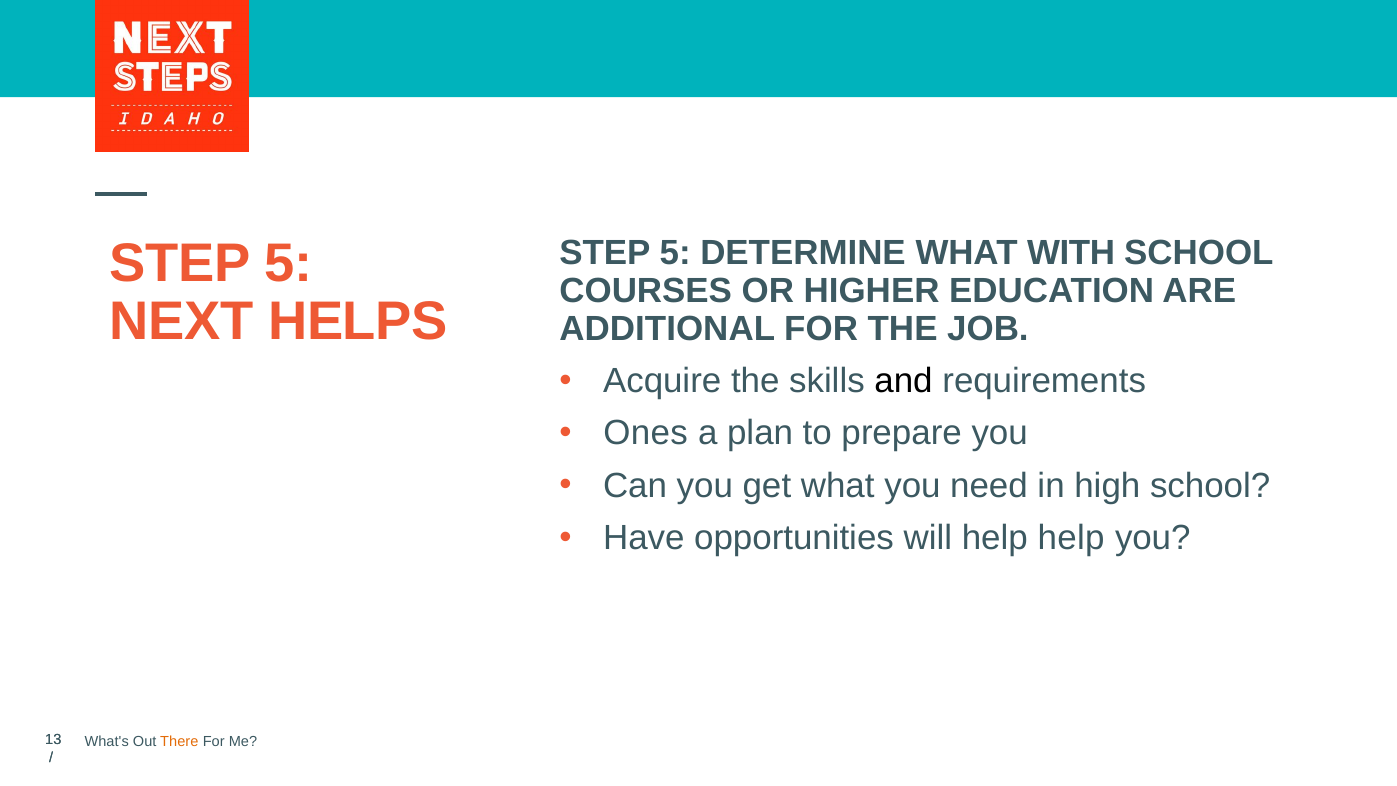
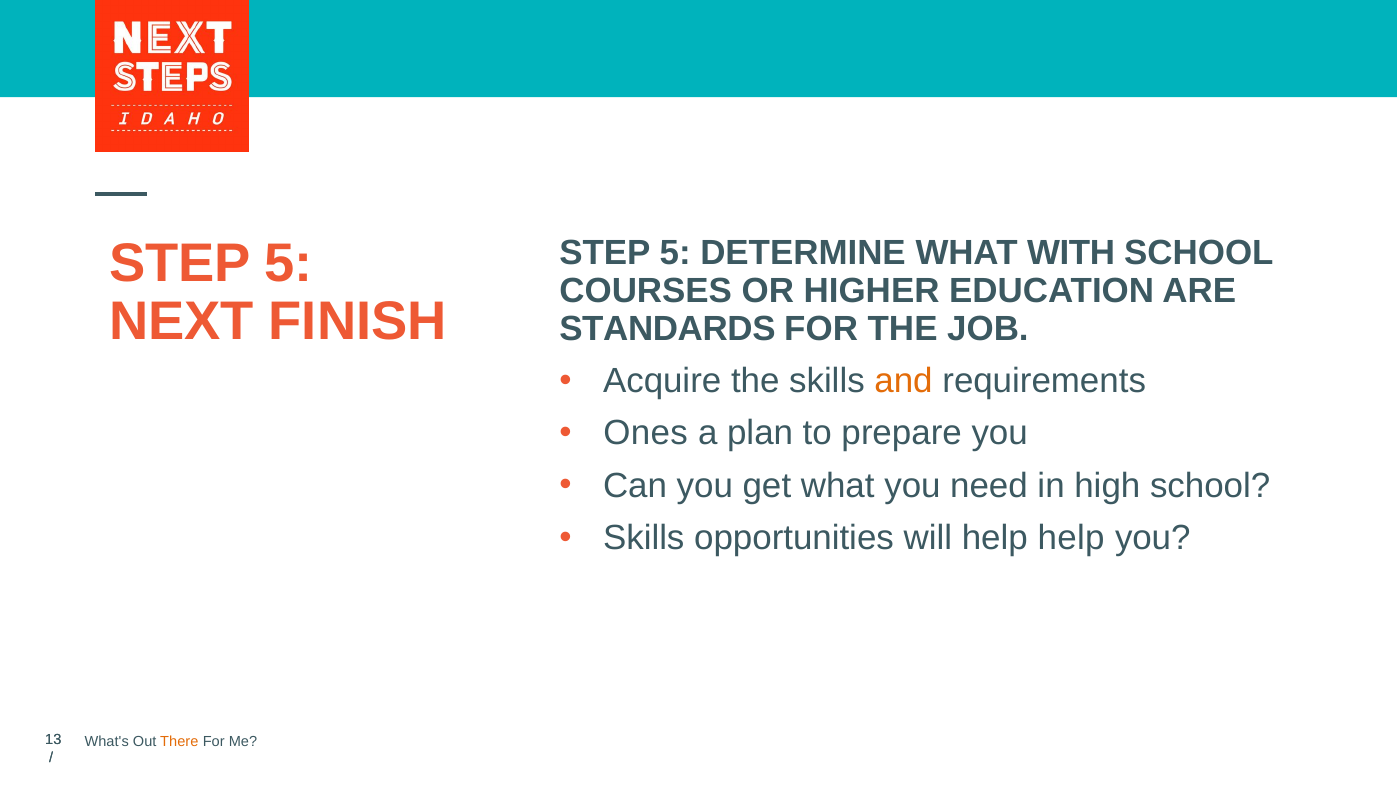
HELPS: HELPS -> FINISH
ADDITIONAL: ADDITIONAL -> STANDARDS
and colour: black -> orange
Have at (644, 538): Have -> Skills
